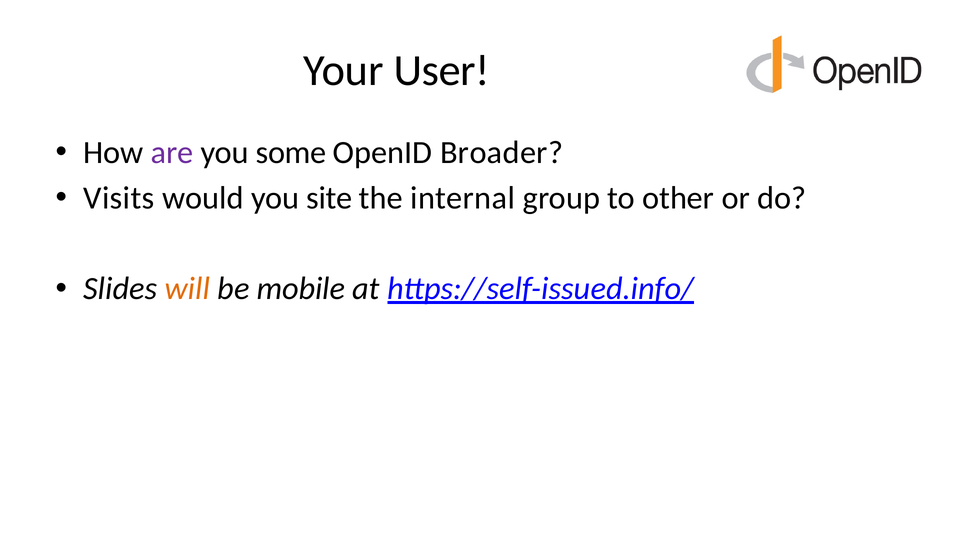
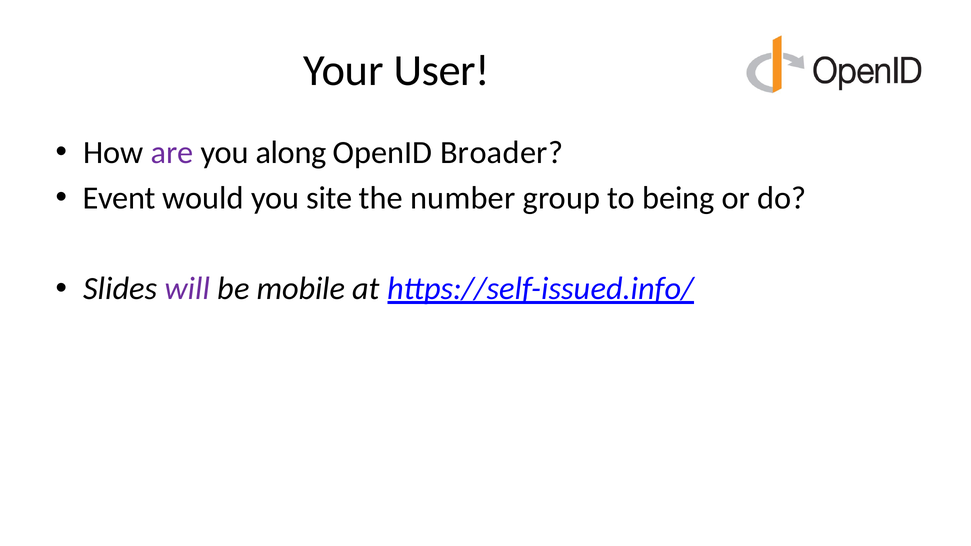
some: some -> along
Visits: Visits -> Event
internal: internal -> number
other: other -> being
will colour: orange -> purple
